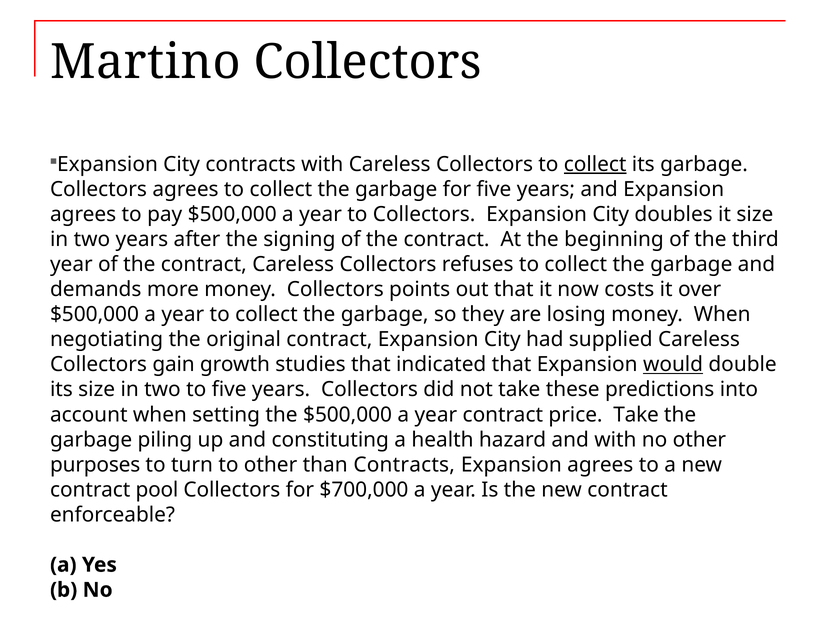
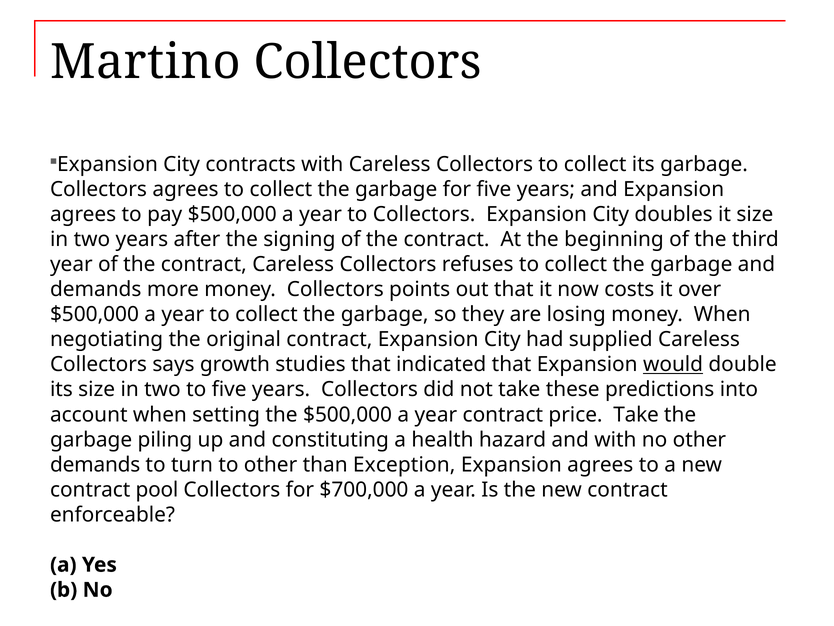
collect at (595, 164) underline: present -> none
gain: gain -> says
purposes at (95, 464): purposes -> demands
than Contracts: Contracts -> Exception
